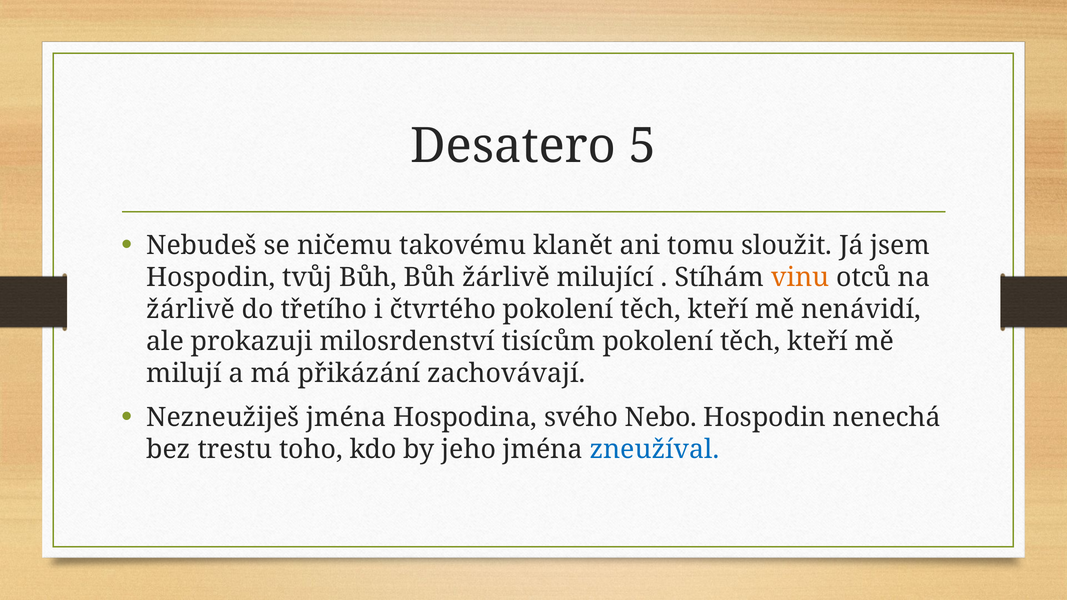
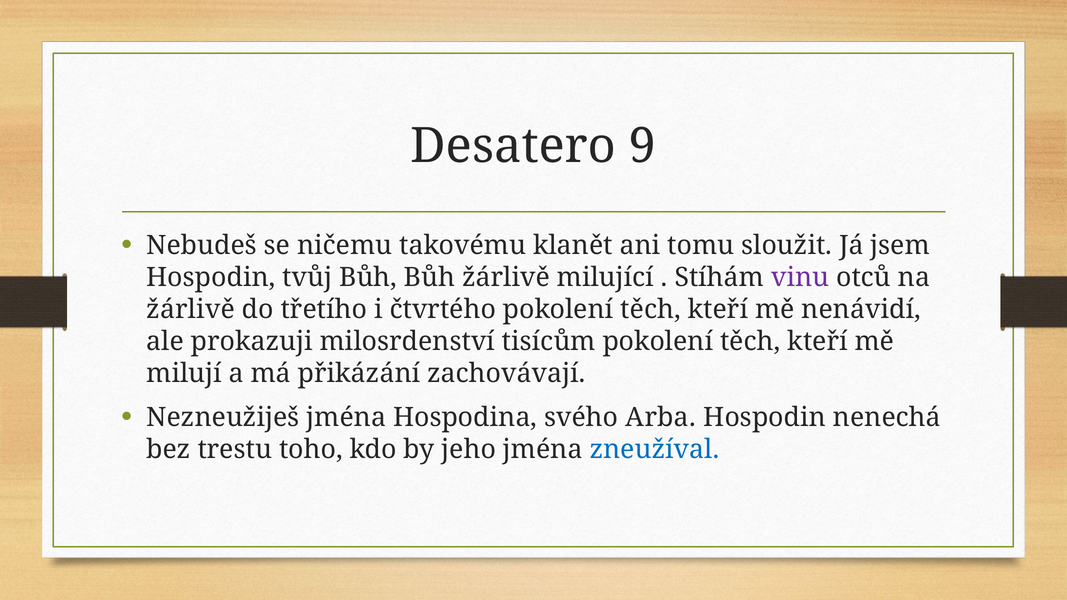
5: 5 -> 9
vinu colour: orange -> purple
Nebo: Nebo -> Arba
